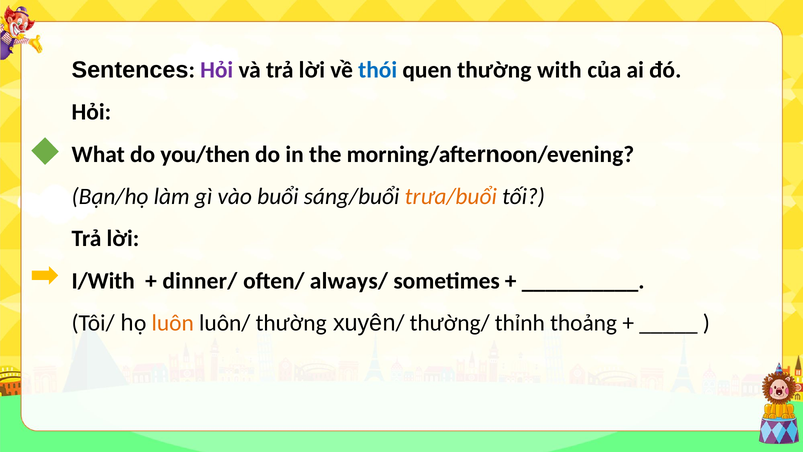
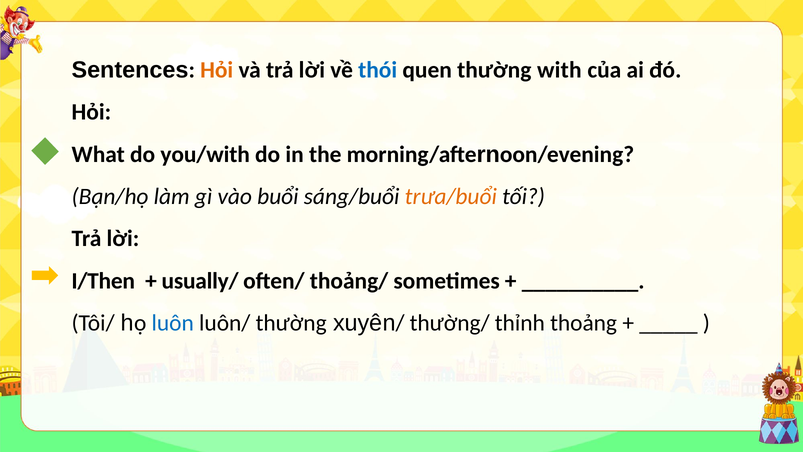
Hỏi at (217, 70) colour: purple -> orange
you/then: you/then -> you/with
I/With: I/With -> I/Then
dinner/: dinner/ -> usually/
always/: always/ -> thoảng/
luôn colour: orange -> blue
